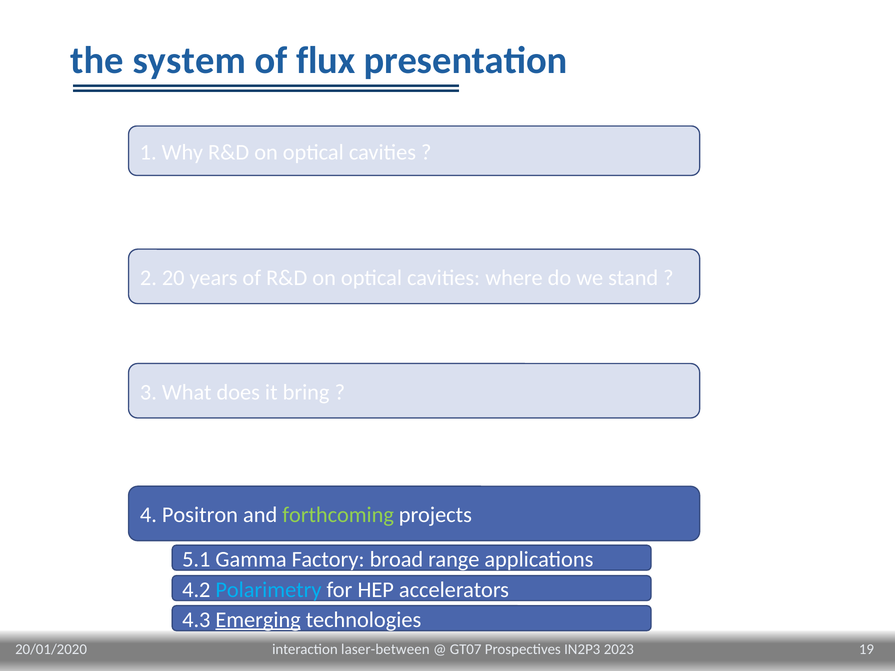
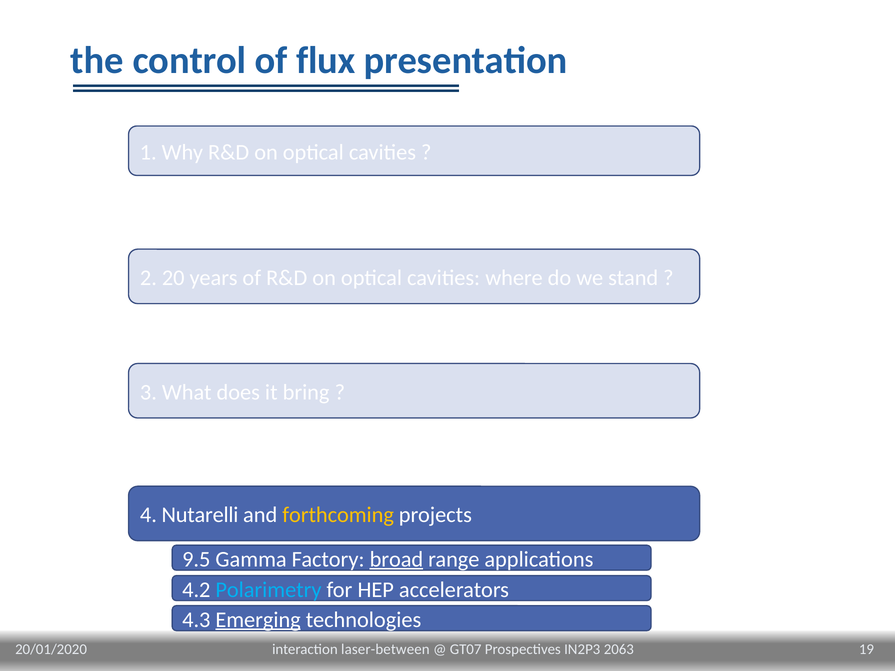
system: system -> control
Positron: Positron -> Nutarelli
forthcoming colour: light green -> yellow
5.1: 5.1 -> 9.5
broad underline: none -> present
2023: 2023 -> 2063
